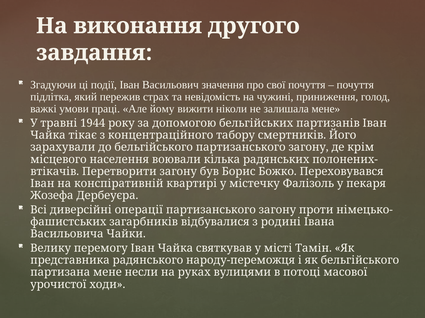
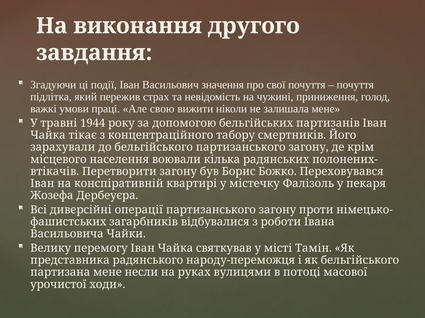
йому: йому -> свою
родині: родині -> роботи
